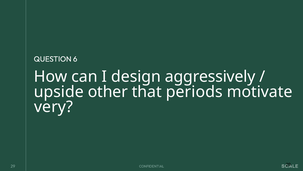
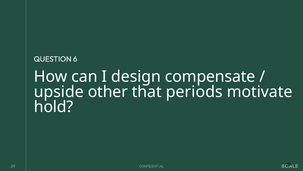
aggressively: aggressively -> compensate
very: very -> hold
